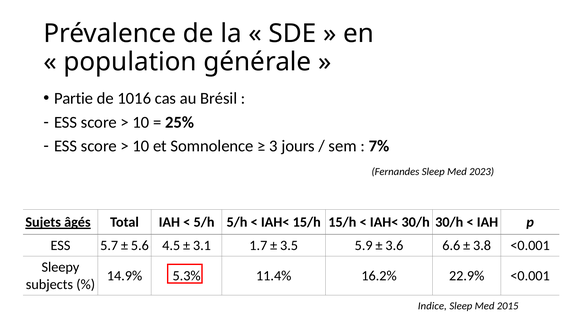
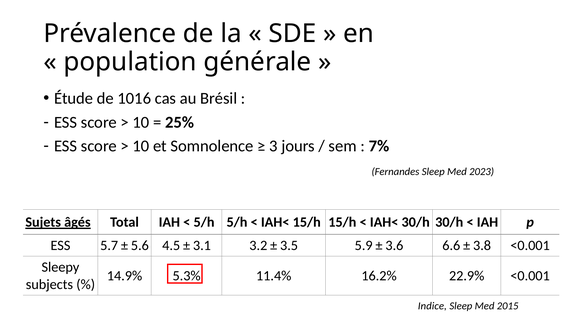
Partie: Partie -> Étude
1.7: 1.7 -> 3.2
